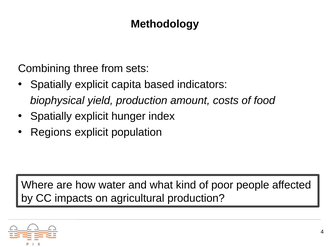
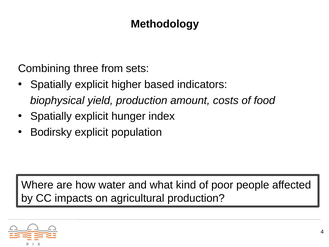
capita: capita -> higher
Regions: Regions -> Bodirsky
